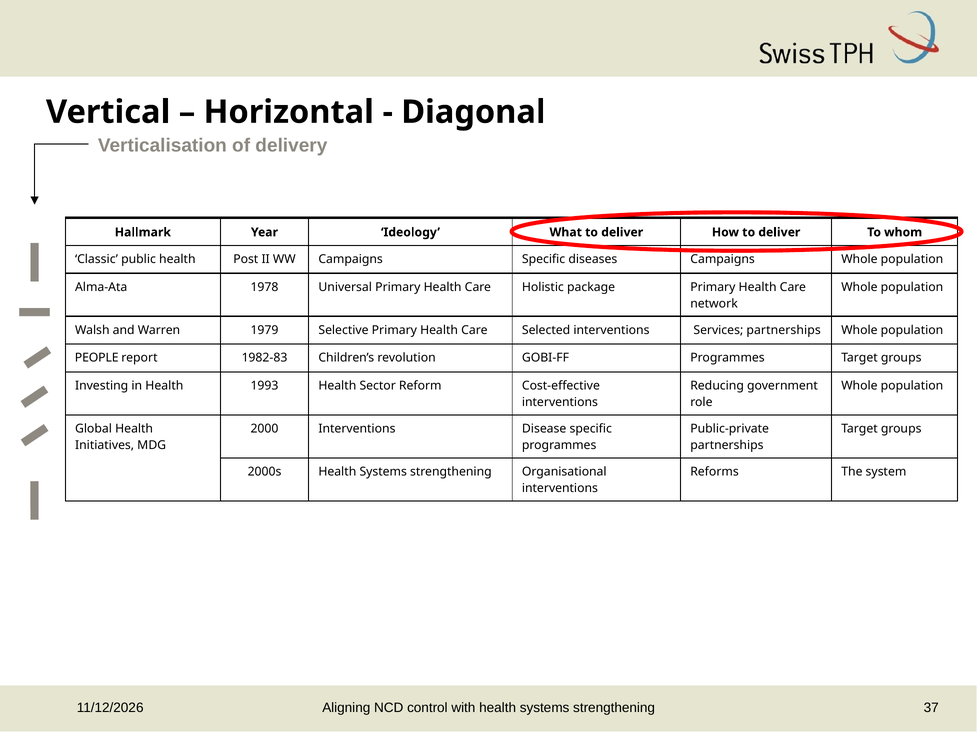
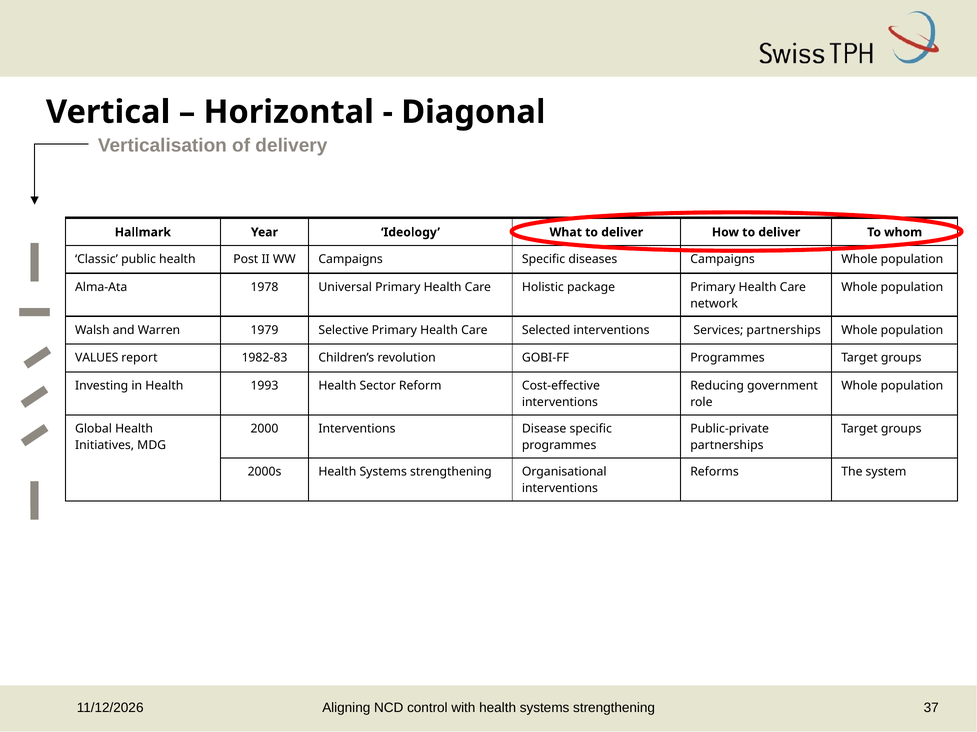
PEOPLE: PEOPLE -> VALUES
